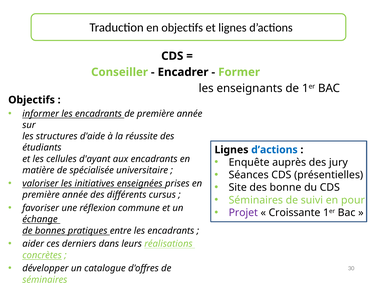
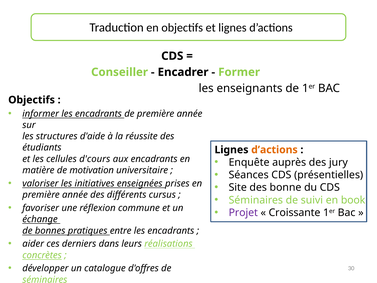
d’actions at (274, 150) colour: blue -> orange
d'ayant: d'ayant -> d'cours
spécialisée: spécialisée -> motivation
pour: pour -> book
